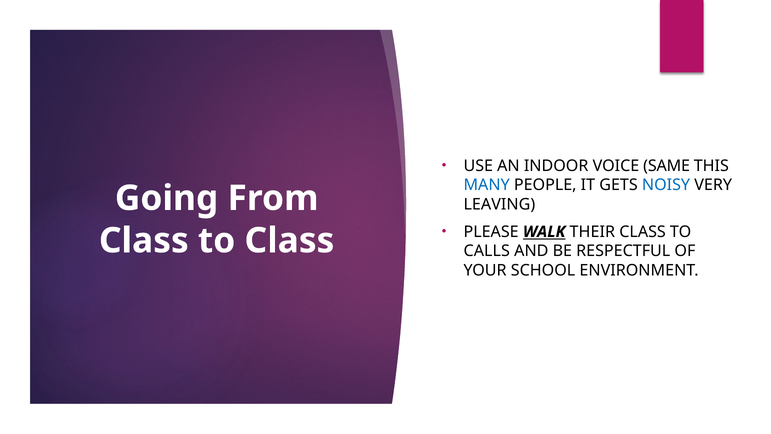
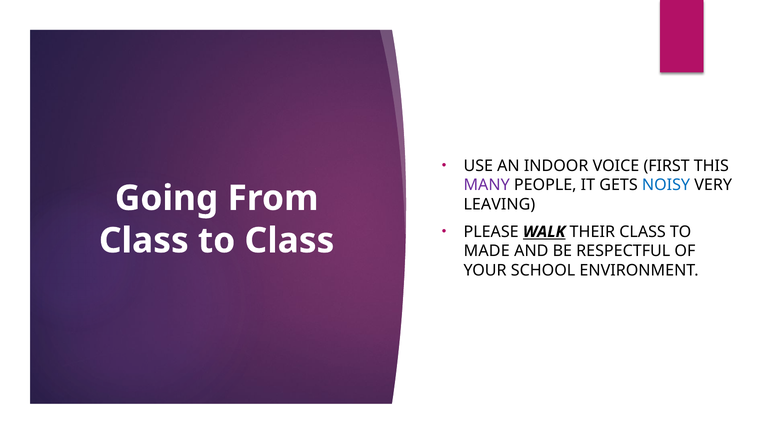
SAME: SAME -> FIRST
MANY colour: blue -> purple
CALLS: CALLS -> MADE
